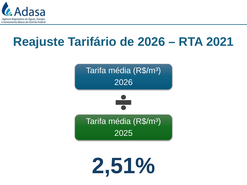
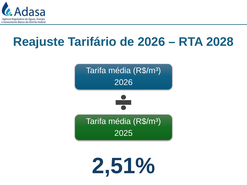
2021: 2021 -> 2028
